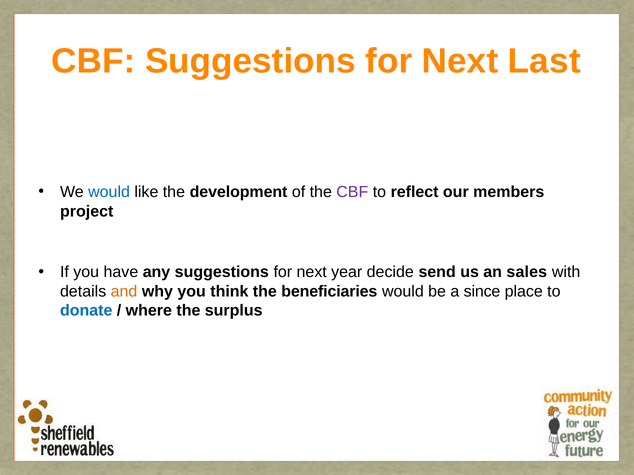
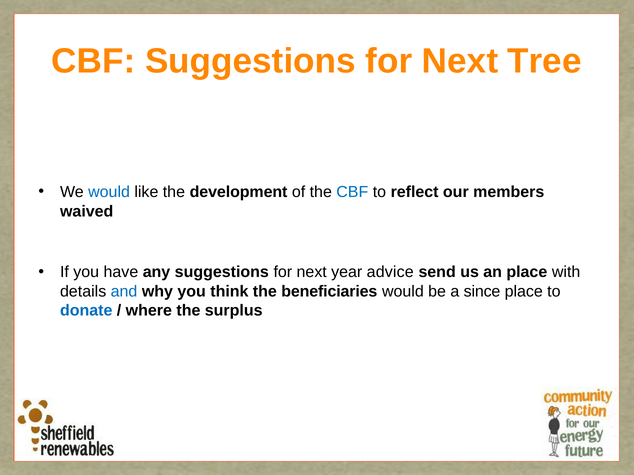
Last: Last -> Tree
CBF at (352, 192) colour: purple -> blue
project: project -> waived
decide: decide -> advice
an sales: sales -> place
and colour: orange -> blue
